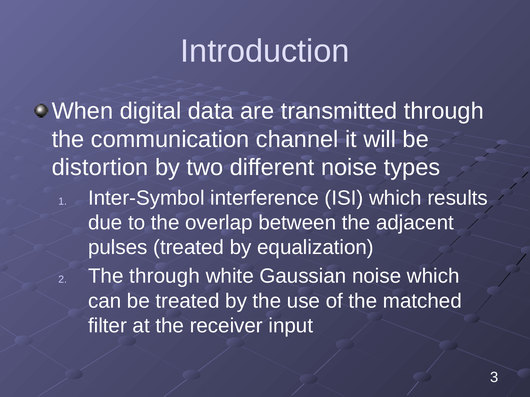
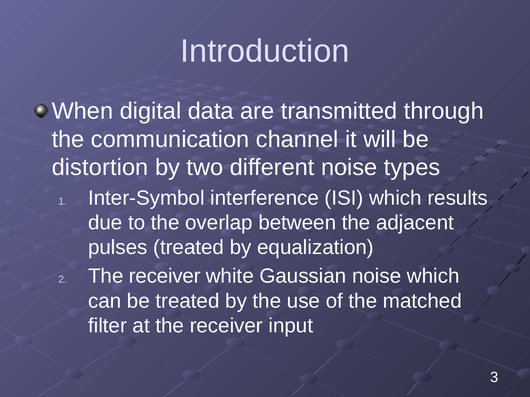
through at (165, 277): through -> receiver
